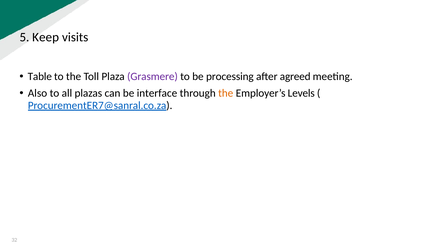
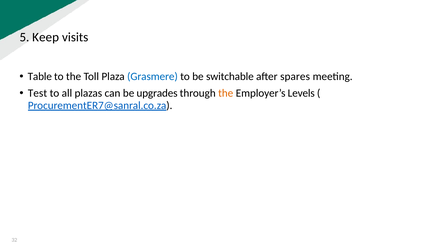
Grasmere colour: purple -> blue
processing: processing -> switchable
agreed: agreed -> spares
Also: Also -> Test
interface: interface -> upgrades
